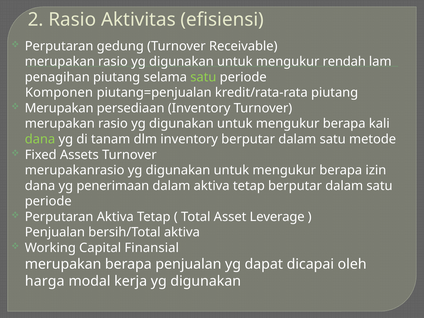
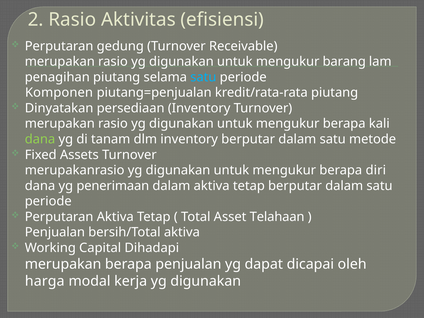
rendah: rendah -> barang
satu at (203, 77) colour: light green -> light blue
Merupakan at (59, 108): Merupakan -> Dinyatakan
izin: izin -> diri
Leverage: Leverage -> Telahaan
Finansial: Finansial -> Dihadapi
